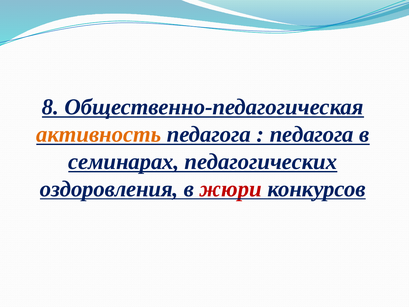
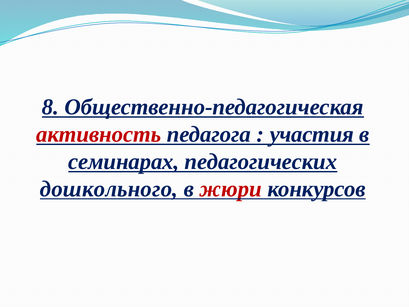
активность colour: orange -> red
педагога at (312, 134): педагога -> участия
оздоровления: оздоровления -> дошкольного
